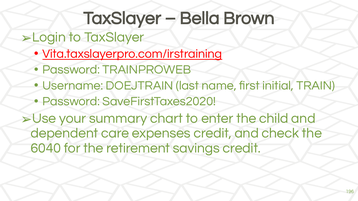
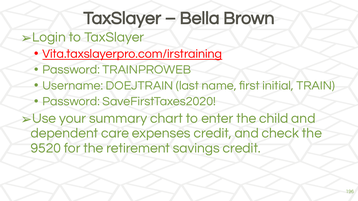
6040: 6040 -> 9520
